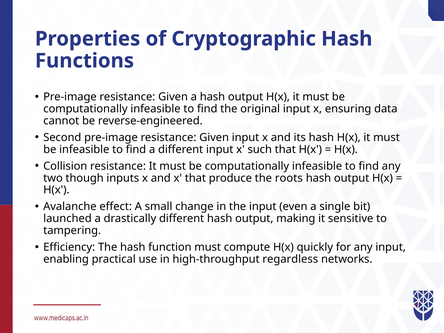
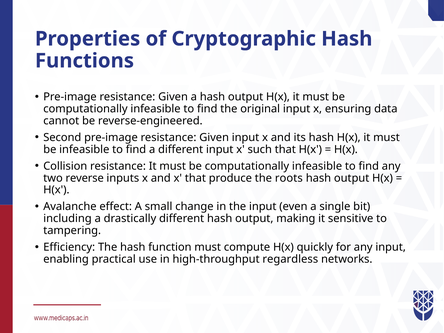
though: though -> reverse
launched: launched -> including
